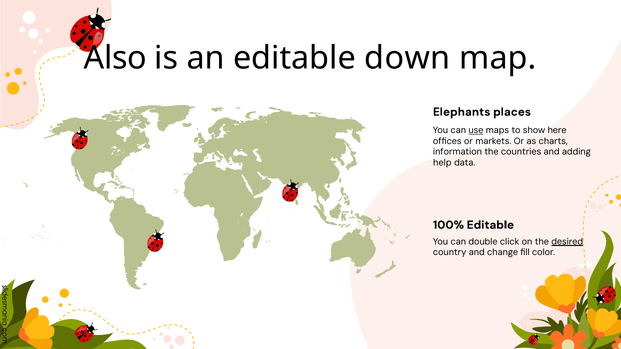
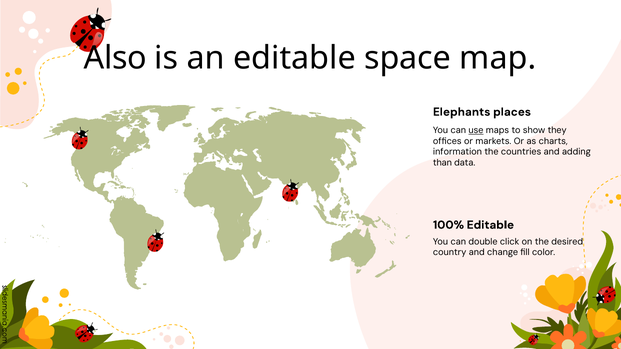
down: down -> space
here: here -> they
help: help -> than
desired underline: present -> none
